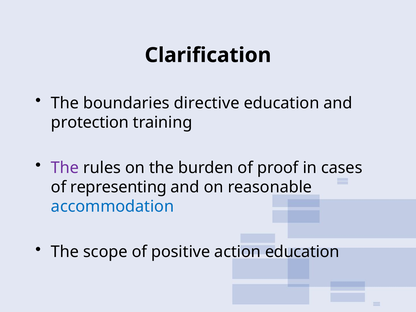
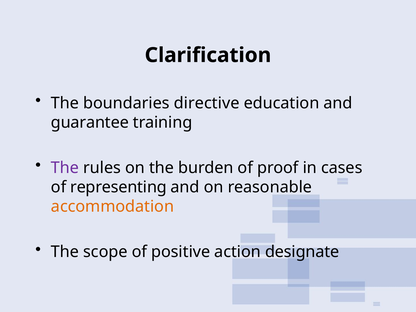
protection: protection -> guarantee
accommodation colour: blue -> orange
action education: education -> designate
